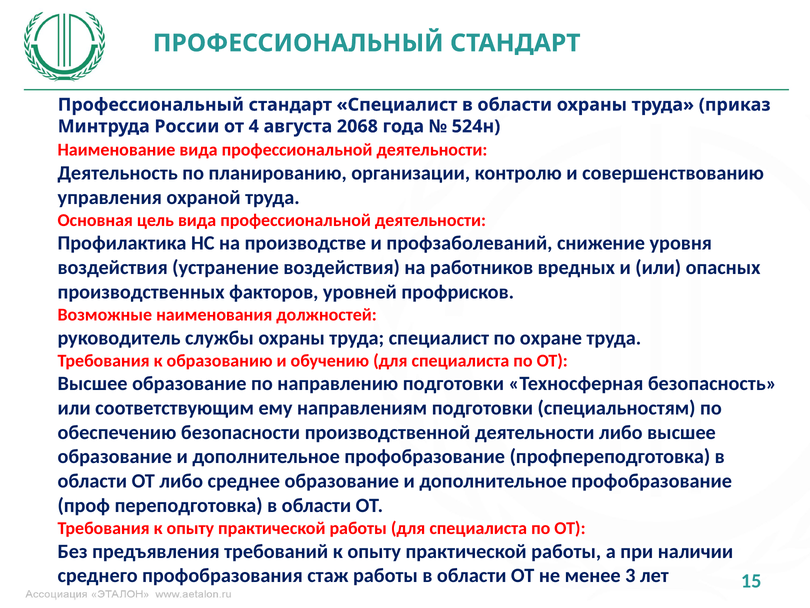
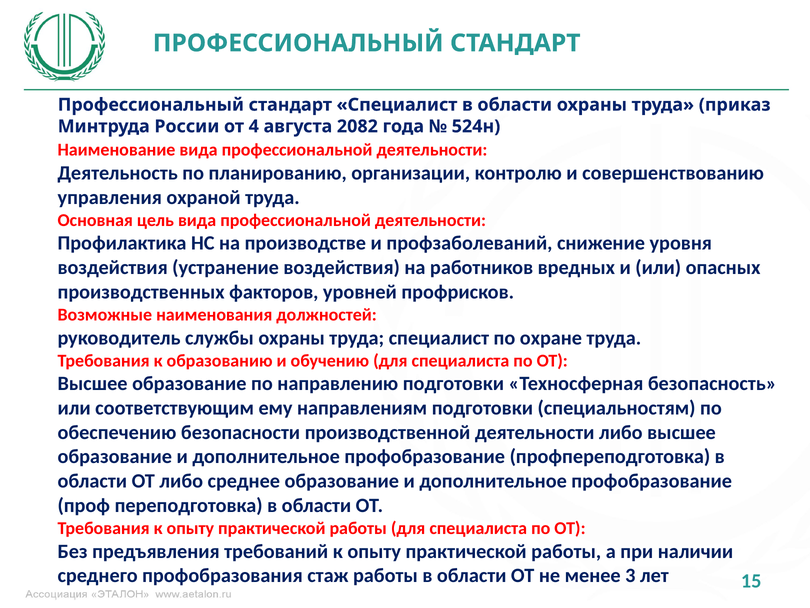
2068: 2068 -> 2082
